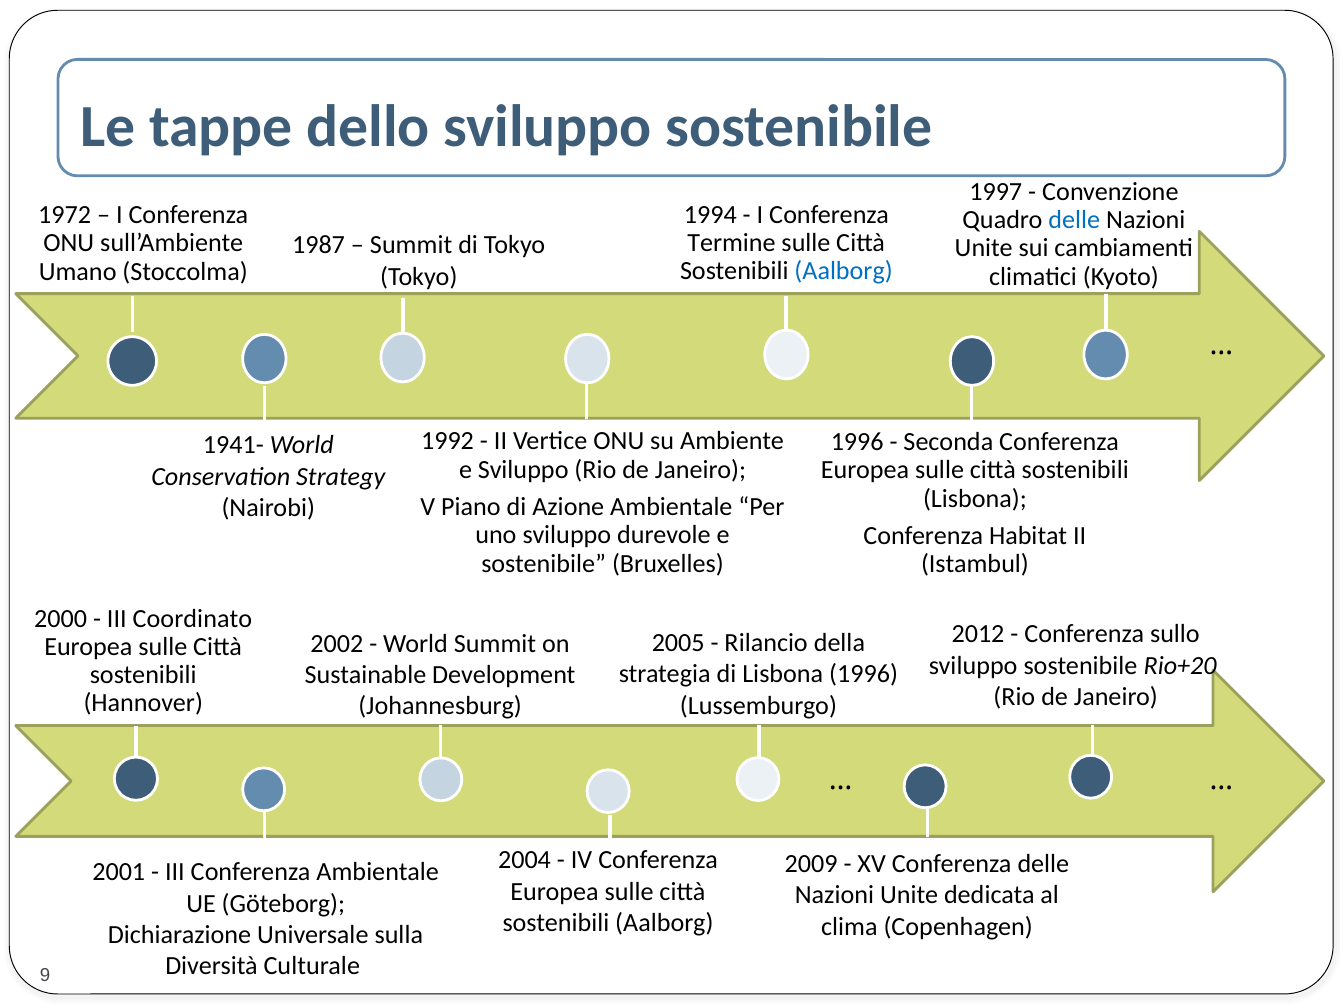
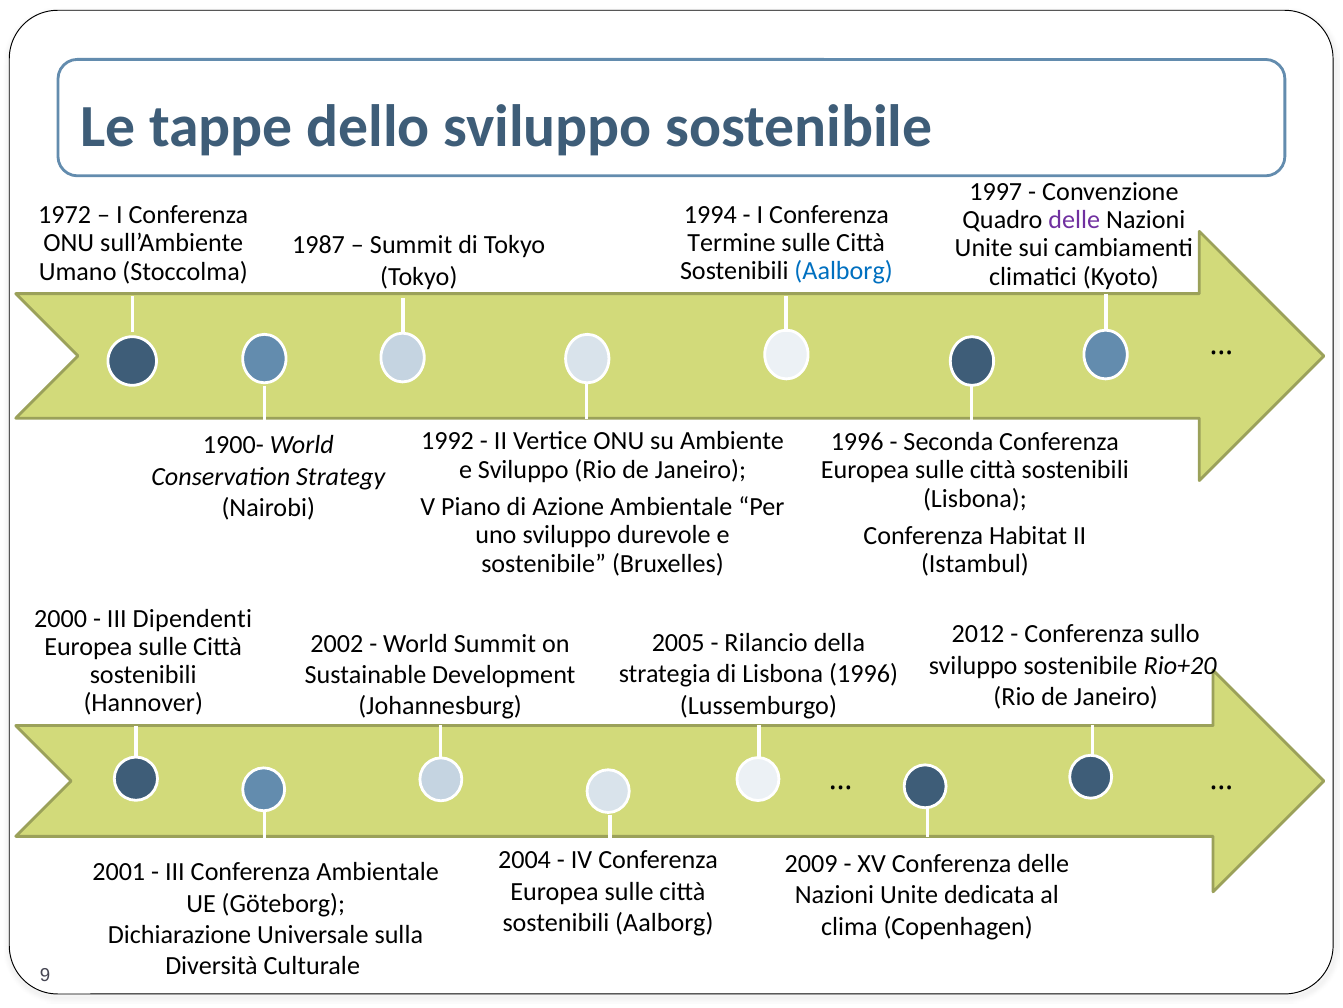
delle at (1074, 220) colour: blue -> purple
1941-: 1941- -> 1900-
Coordinato: Coordinato -> Dipendenti
